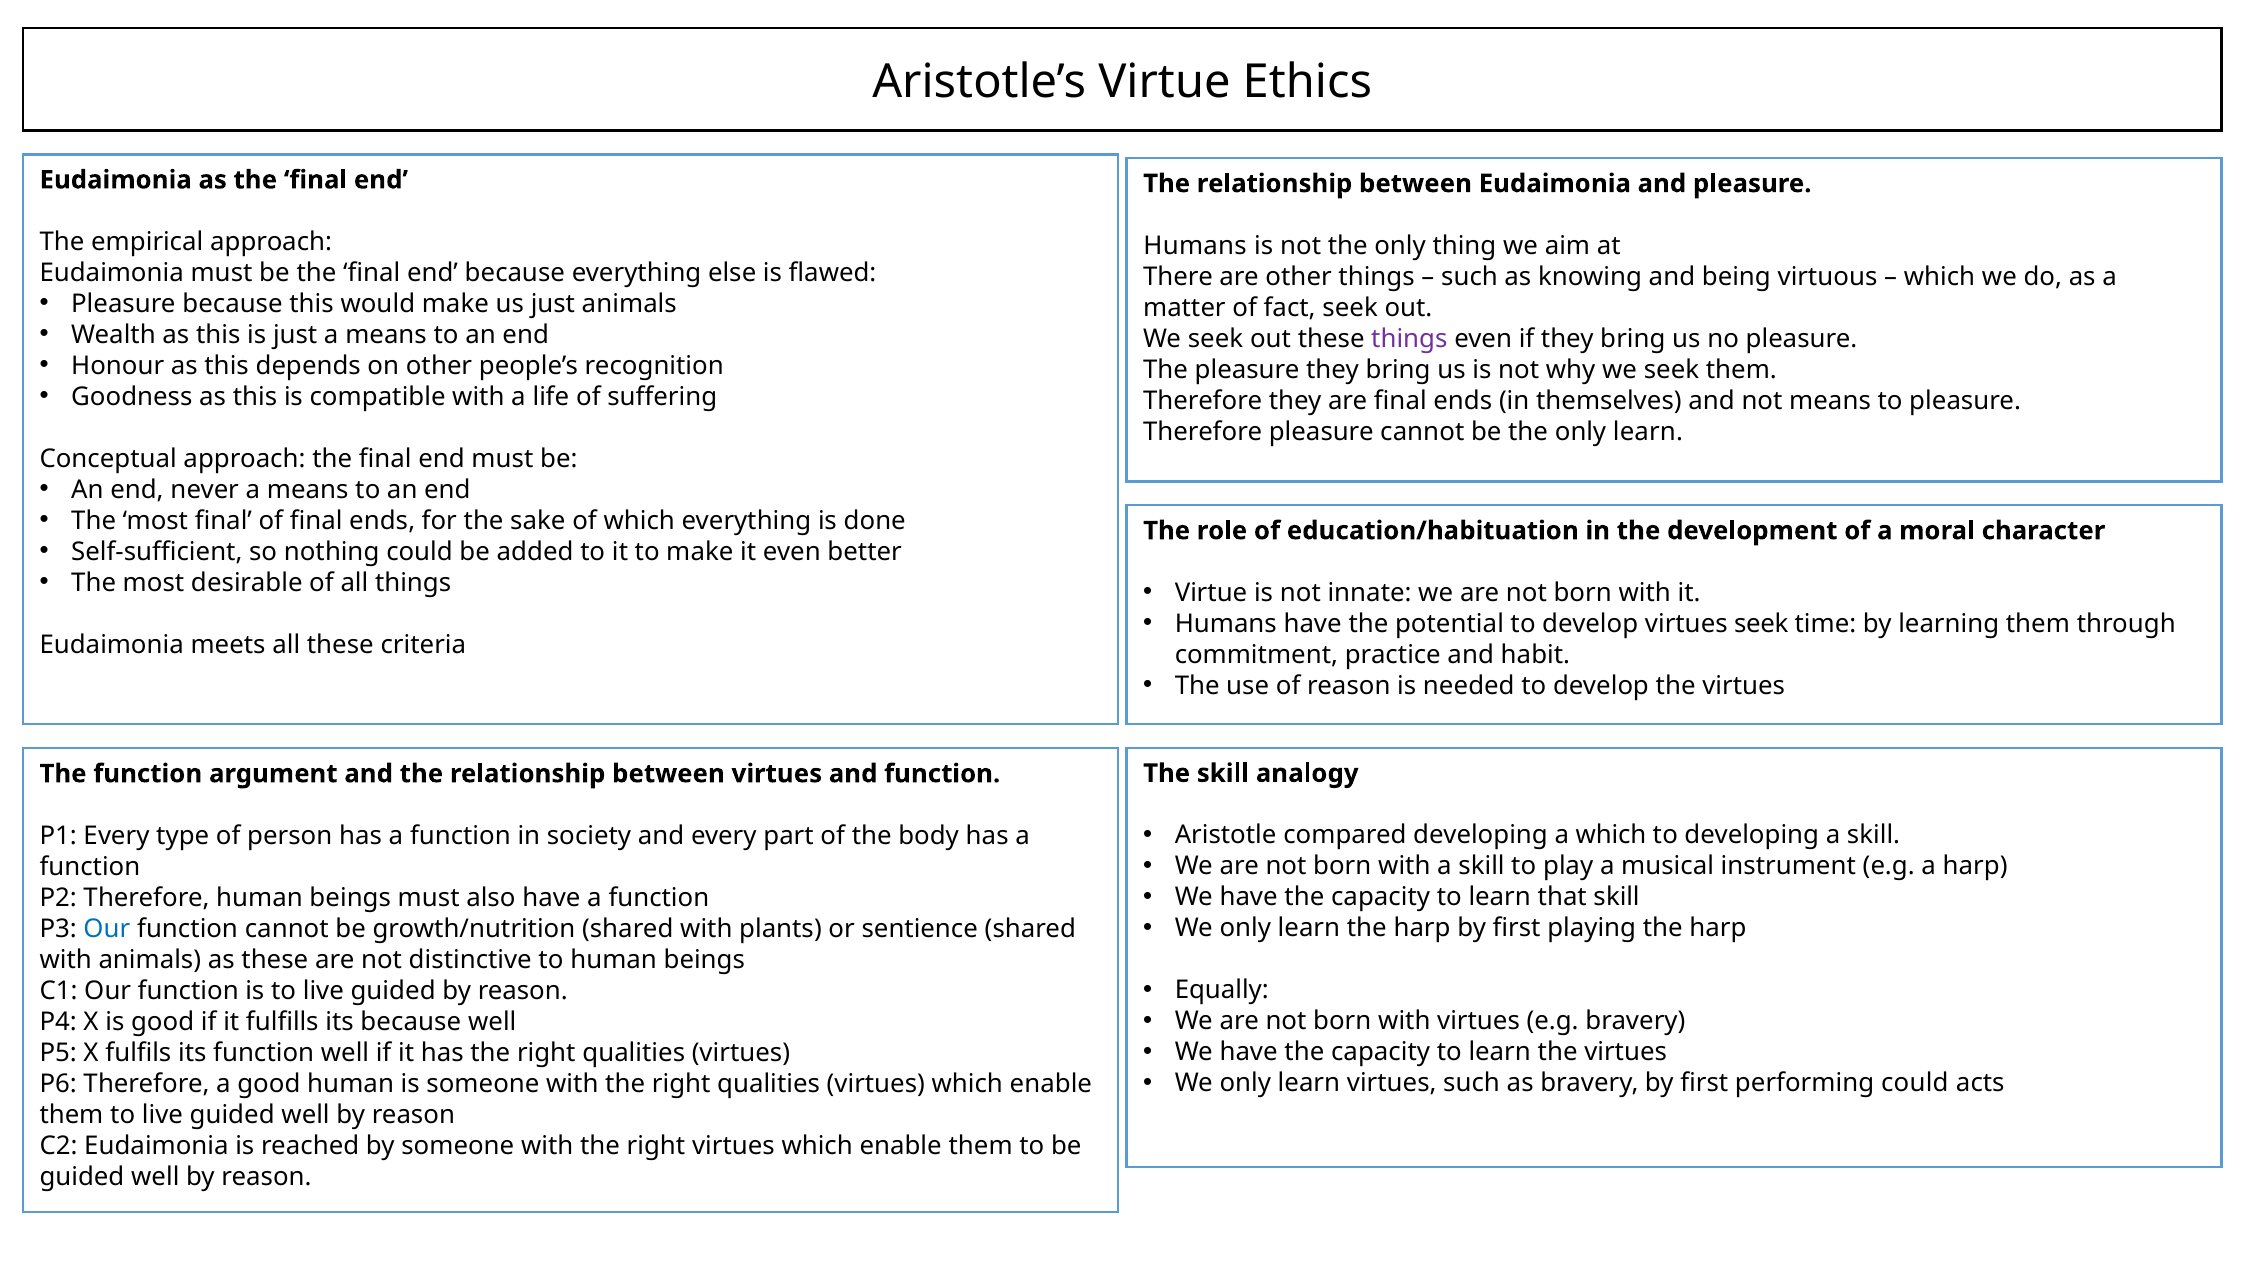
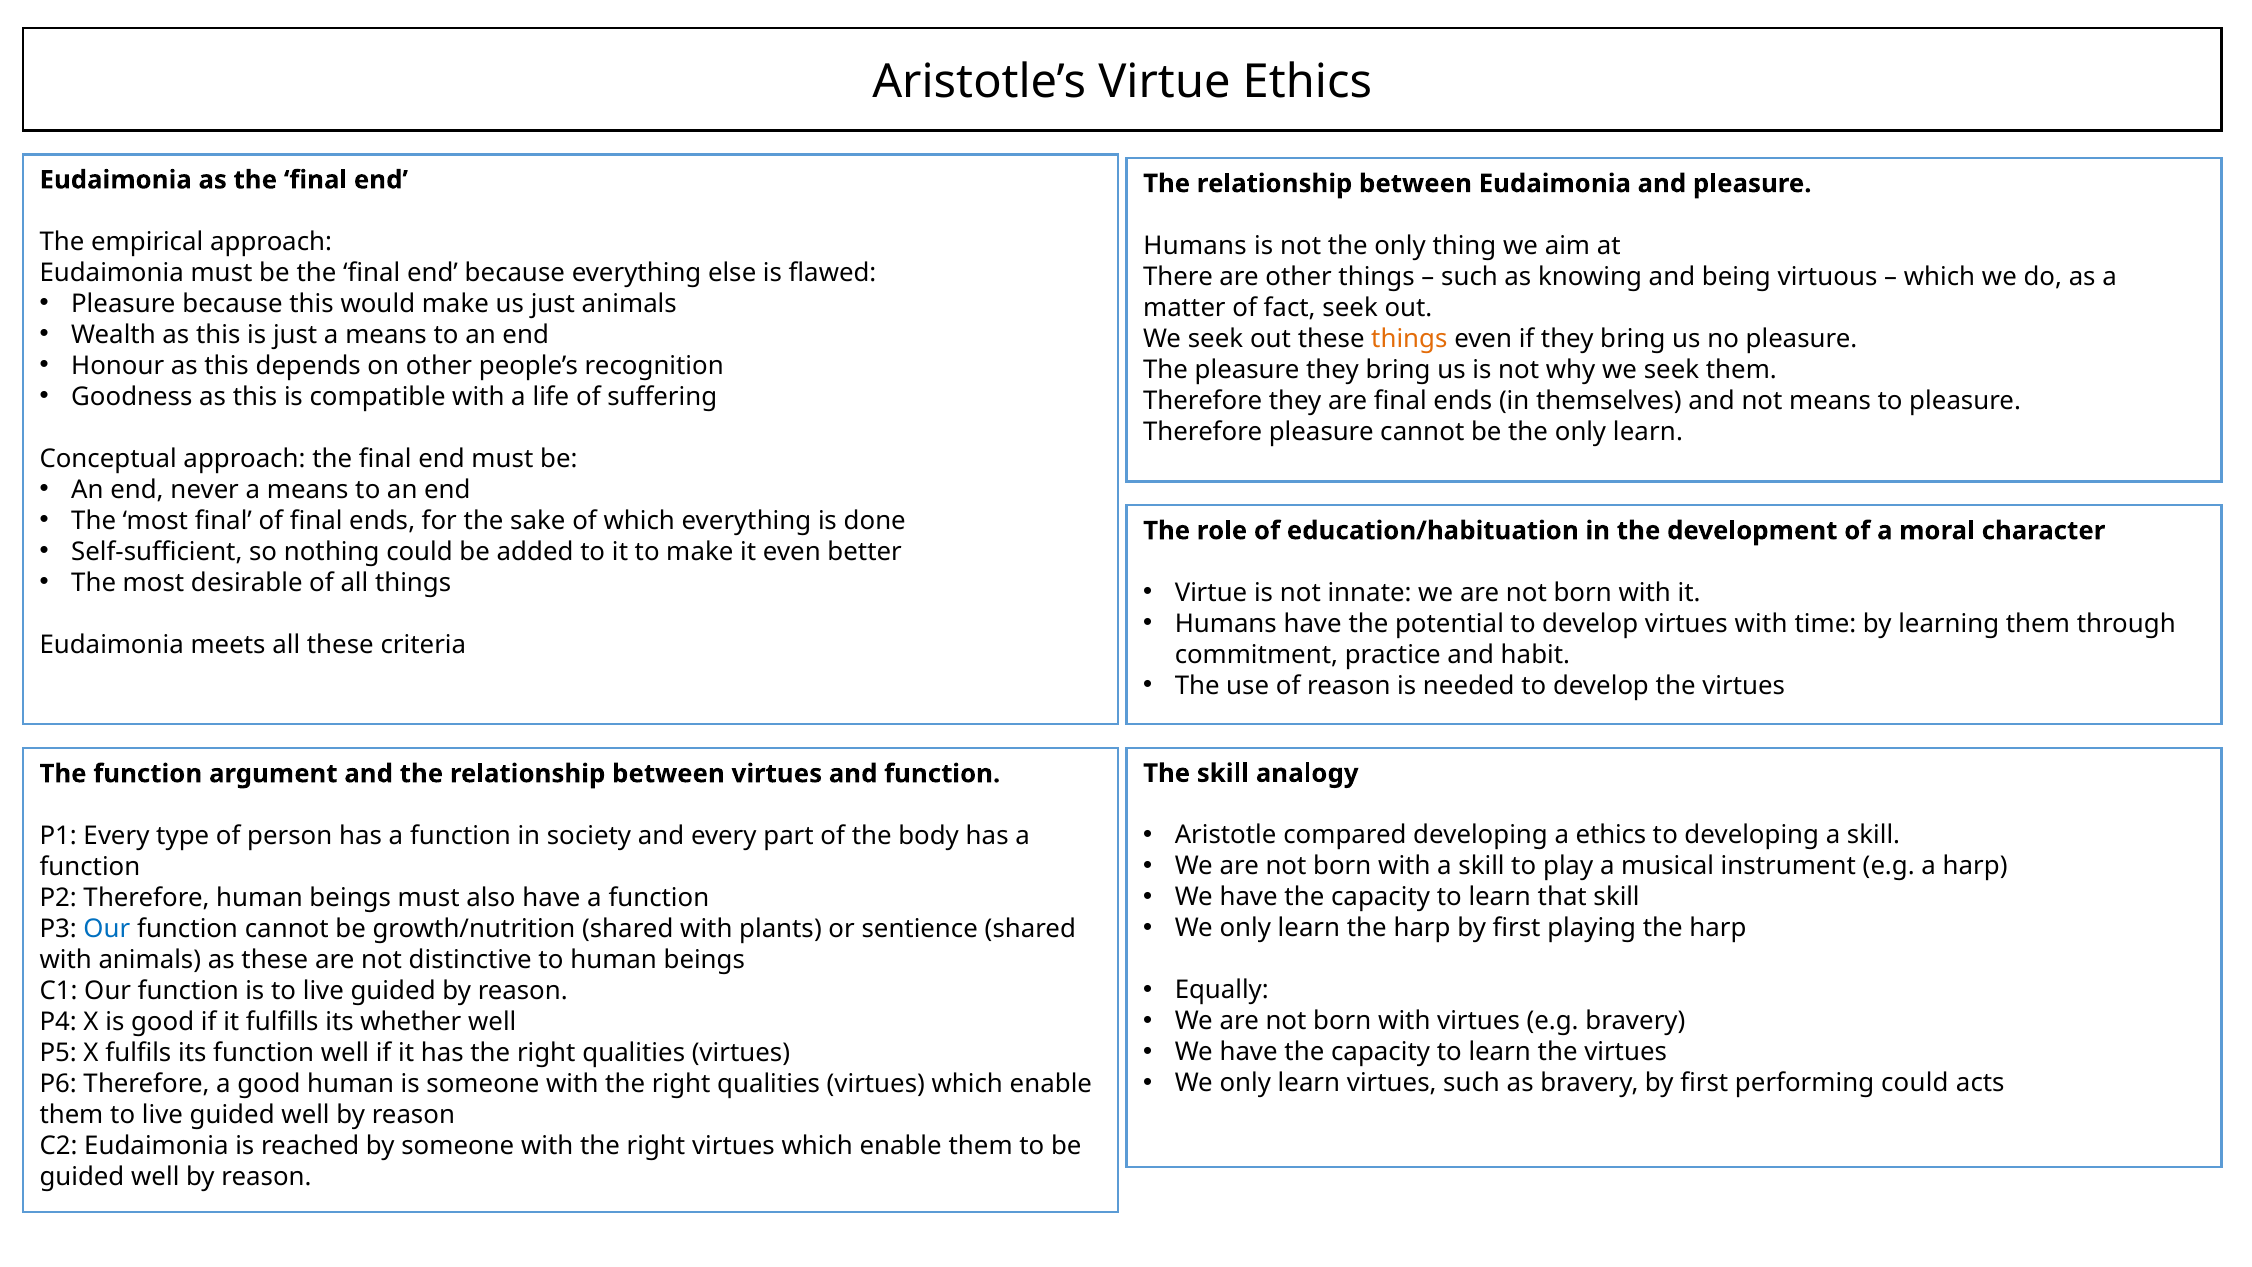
things at (1409, 339) colour: purple -> orange
virtues seek: seek -> with
a which: which -> ethics
its because: because -> whether
